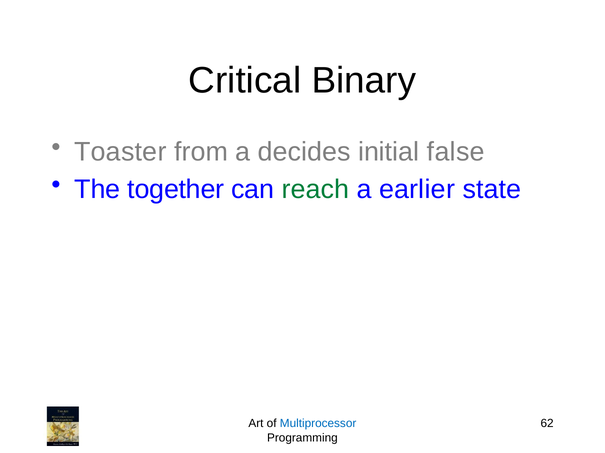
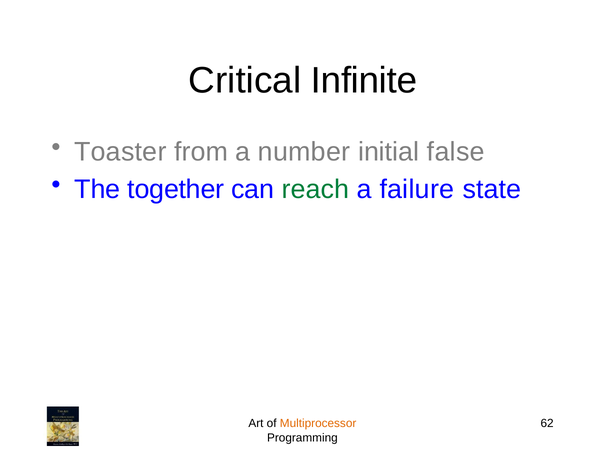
Binary: Binary -> Infinite
decides: decides -> number
earlier: earlier -> failure
Multiprocessor colour: blue -> orange
